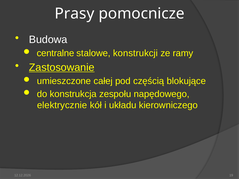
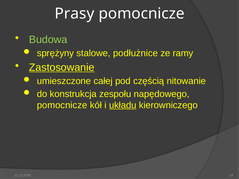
Budowa colour: white -> light green
centralne: centralne -> sprężyny
konstrukcji: konstrukcji -> podłużnice
blokujące: blokujące -> nitowanie
elektrycznie at (62, 105): elektrycznie -> pomocnicze
układu underline: none -> present
